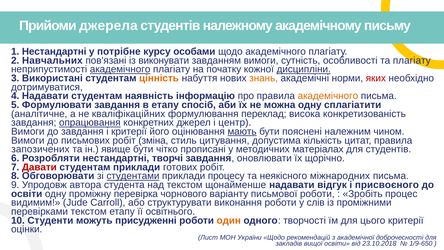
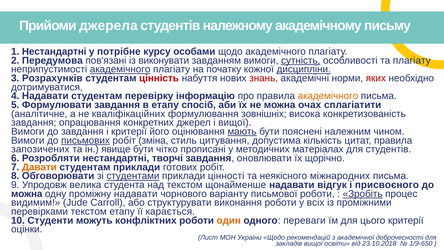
Навчальних: Навчальних -> Передумова
сутність underline: none -> present
Використані: Використані -> Розрахунків
цінність colour: orange -> red
знань colour: orange -> red
наявність: наявність -> перевірку
можна одну: одну -> очах
переклад: переклад -> зовнішніх
опрацювання underline: present -> none
і центр: центр -> вищої
письмових underline: none -> present
Давати colour: red -> orange
процесу: процесу -> цінності
автора: автора -> велика
освіти at (27, 194): освіти -> можна
проміжну перевірка: перевірка -> надавати
Зробіть underline: none -> present
слів: слів -> всіх
освітнього: освітнього -> карається
присудженні: присудженні -> конфліктних
творчості: творчості -> переваги
